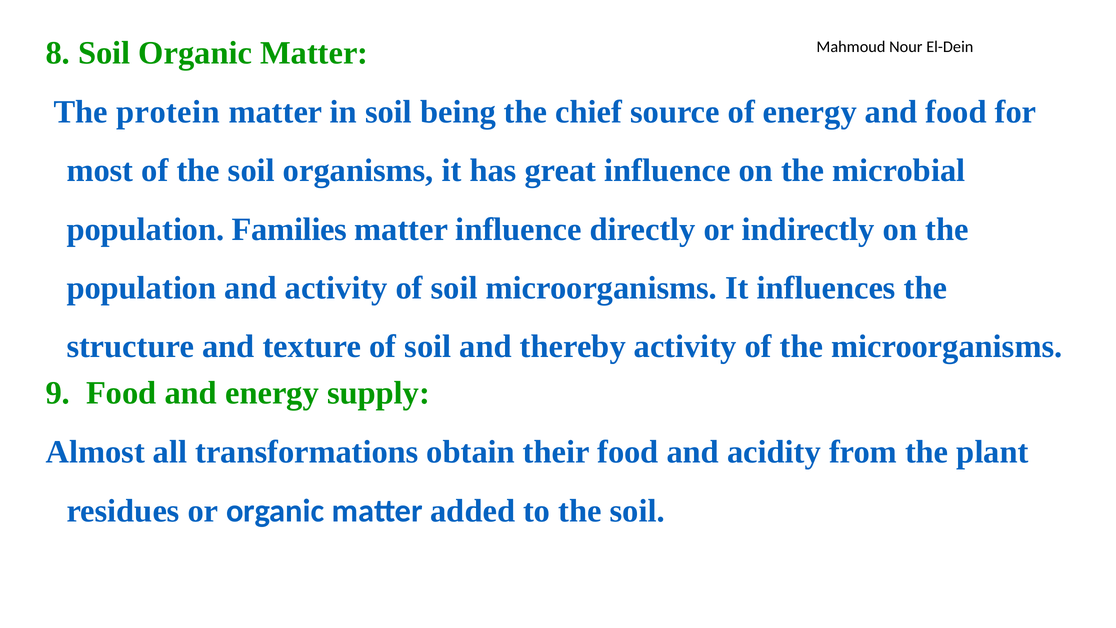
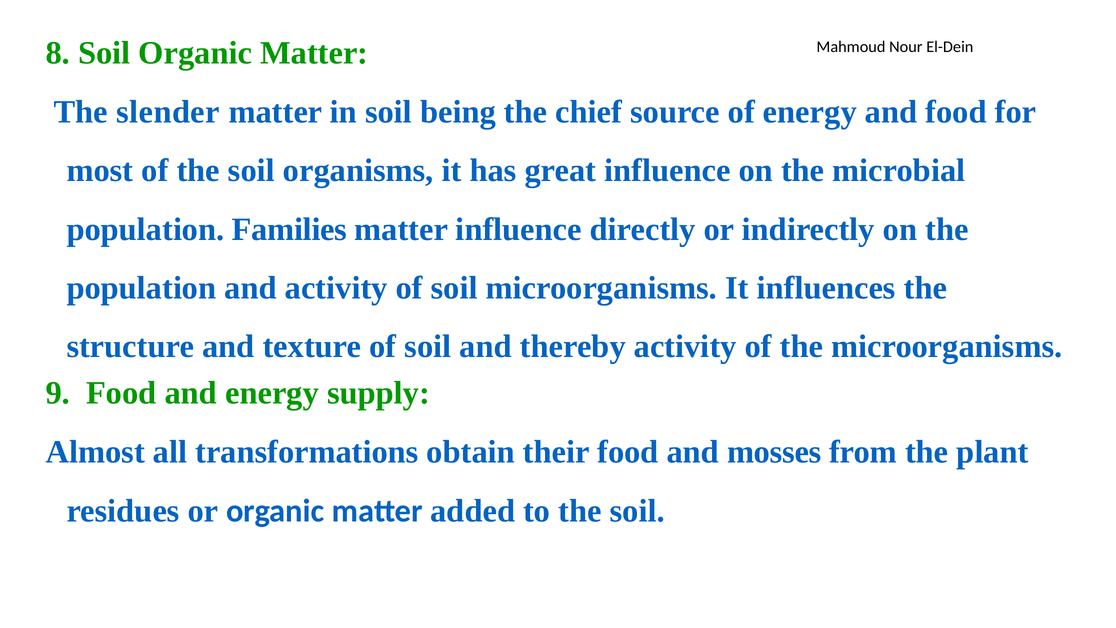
protein: protein -> slender
acidity: acidity -> mosses
